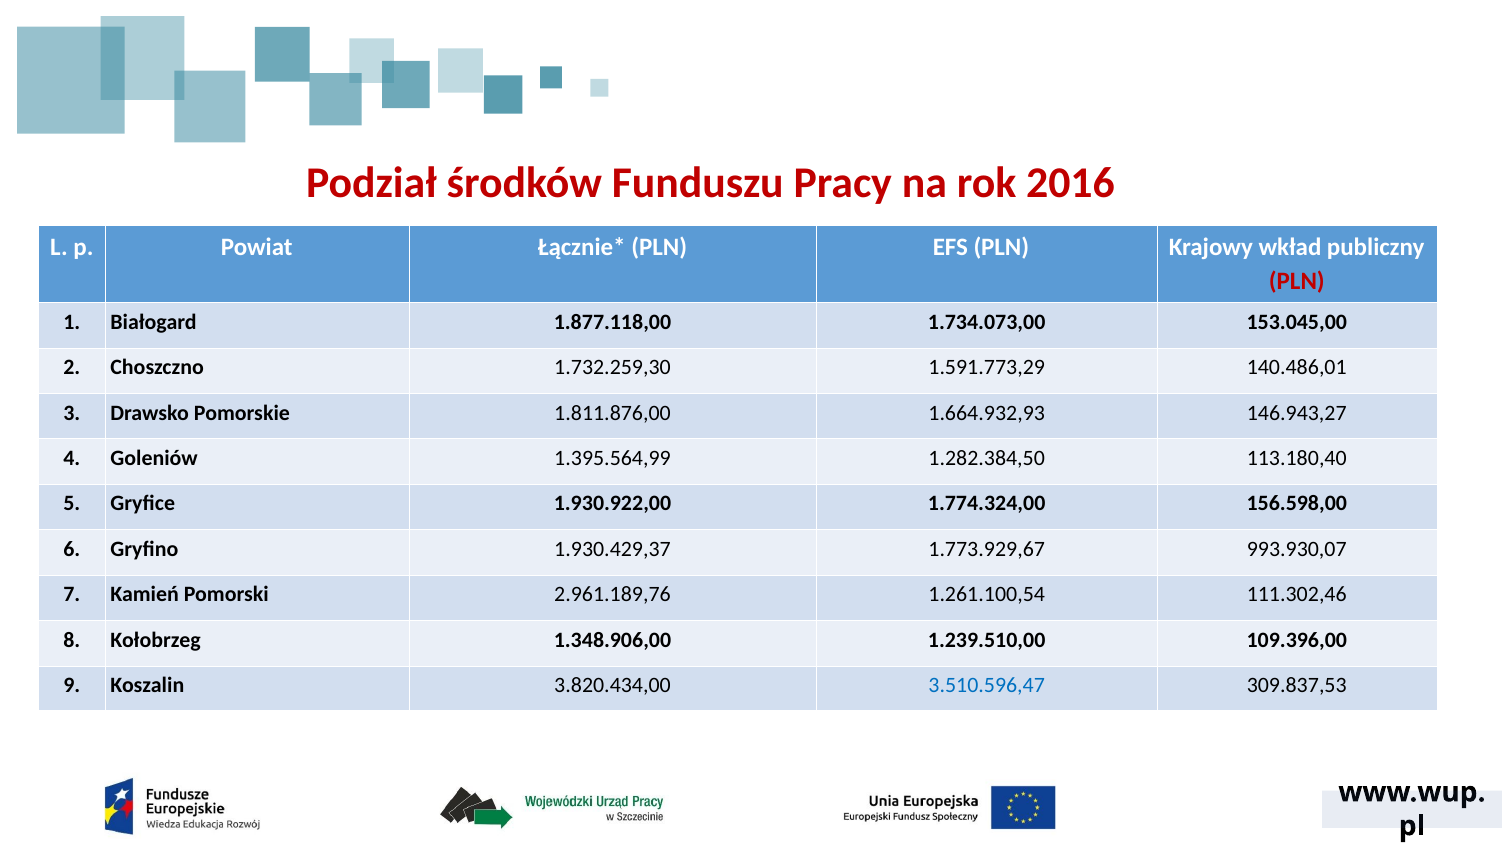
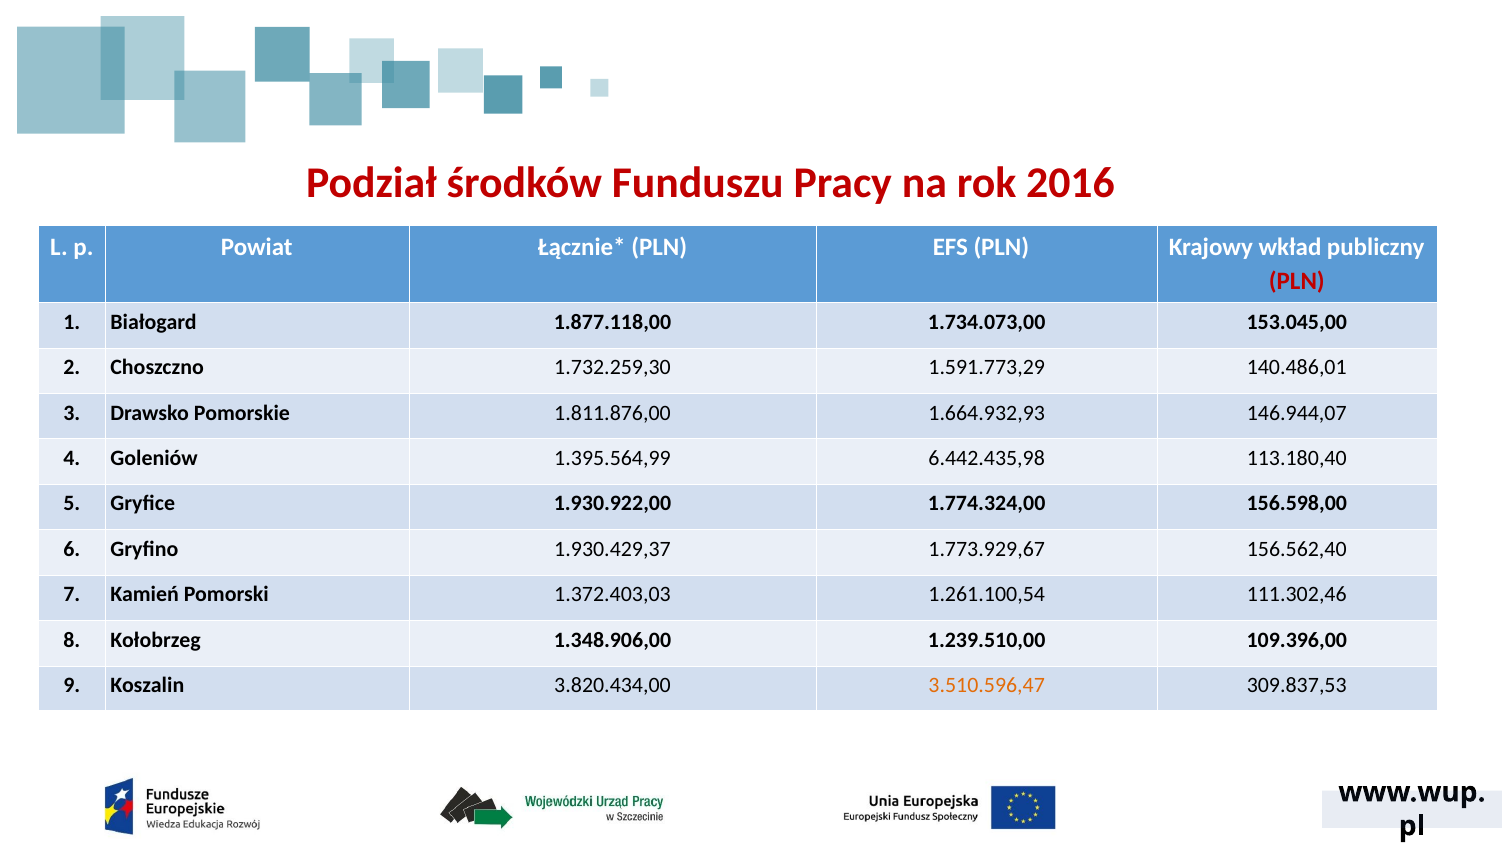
146.943,27: 146.943,27 -> 146.944,07
1.282.384,50: 1.282.384,50 -> 6.442.435,98
993.930,07: 993.930,07 -> 156.562,40
2.961.189,76: 2.961.189,76 -> 1.372.403,03
3.510.596,47 colour: blue -> orange
